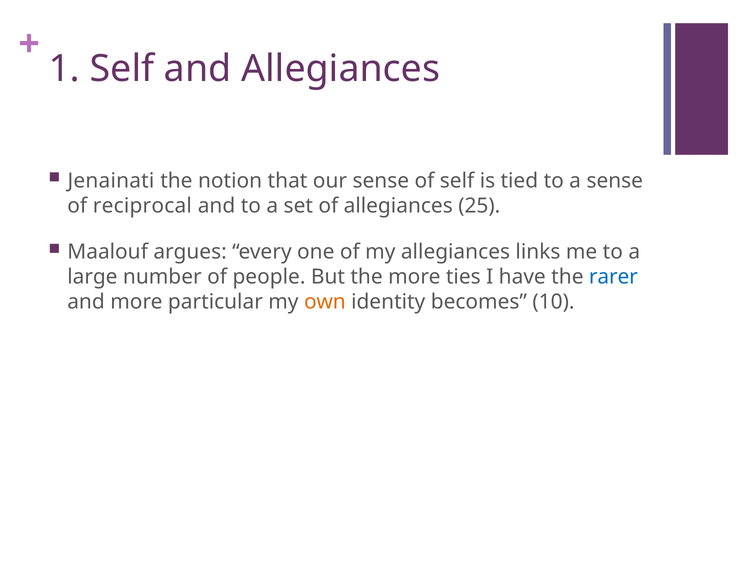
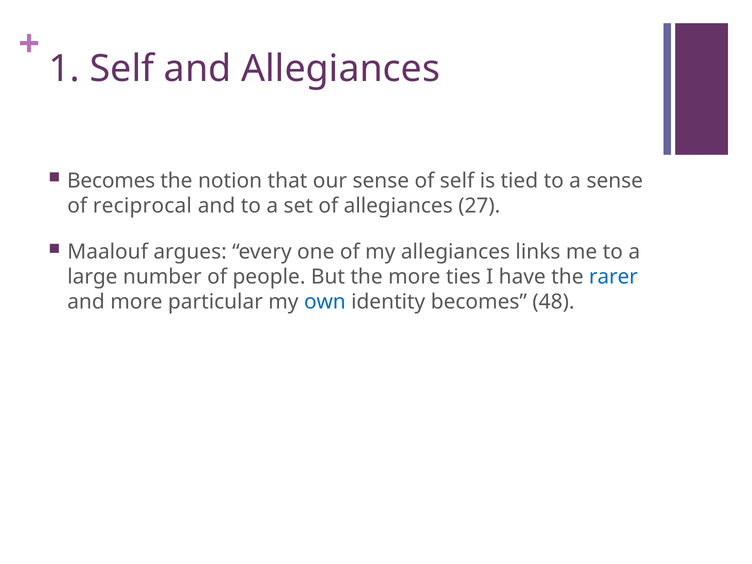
Jenainati at (111, 181): Jenainati -> Becomes
25: 25 -> 27
own colour: orange -> blue
10: 10 -> 48
